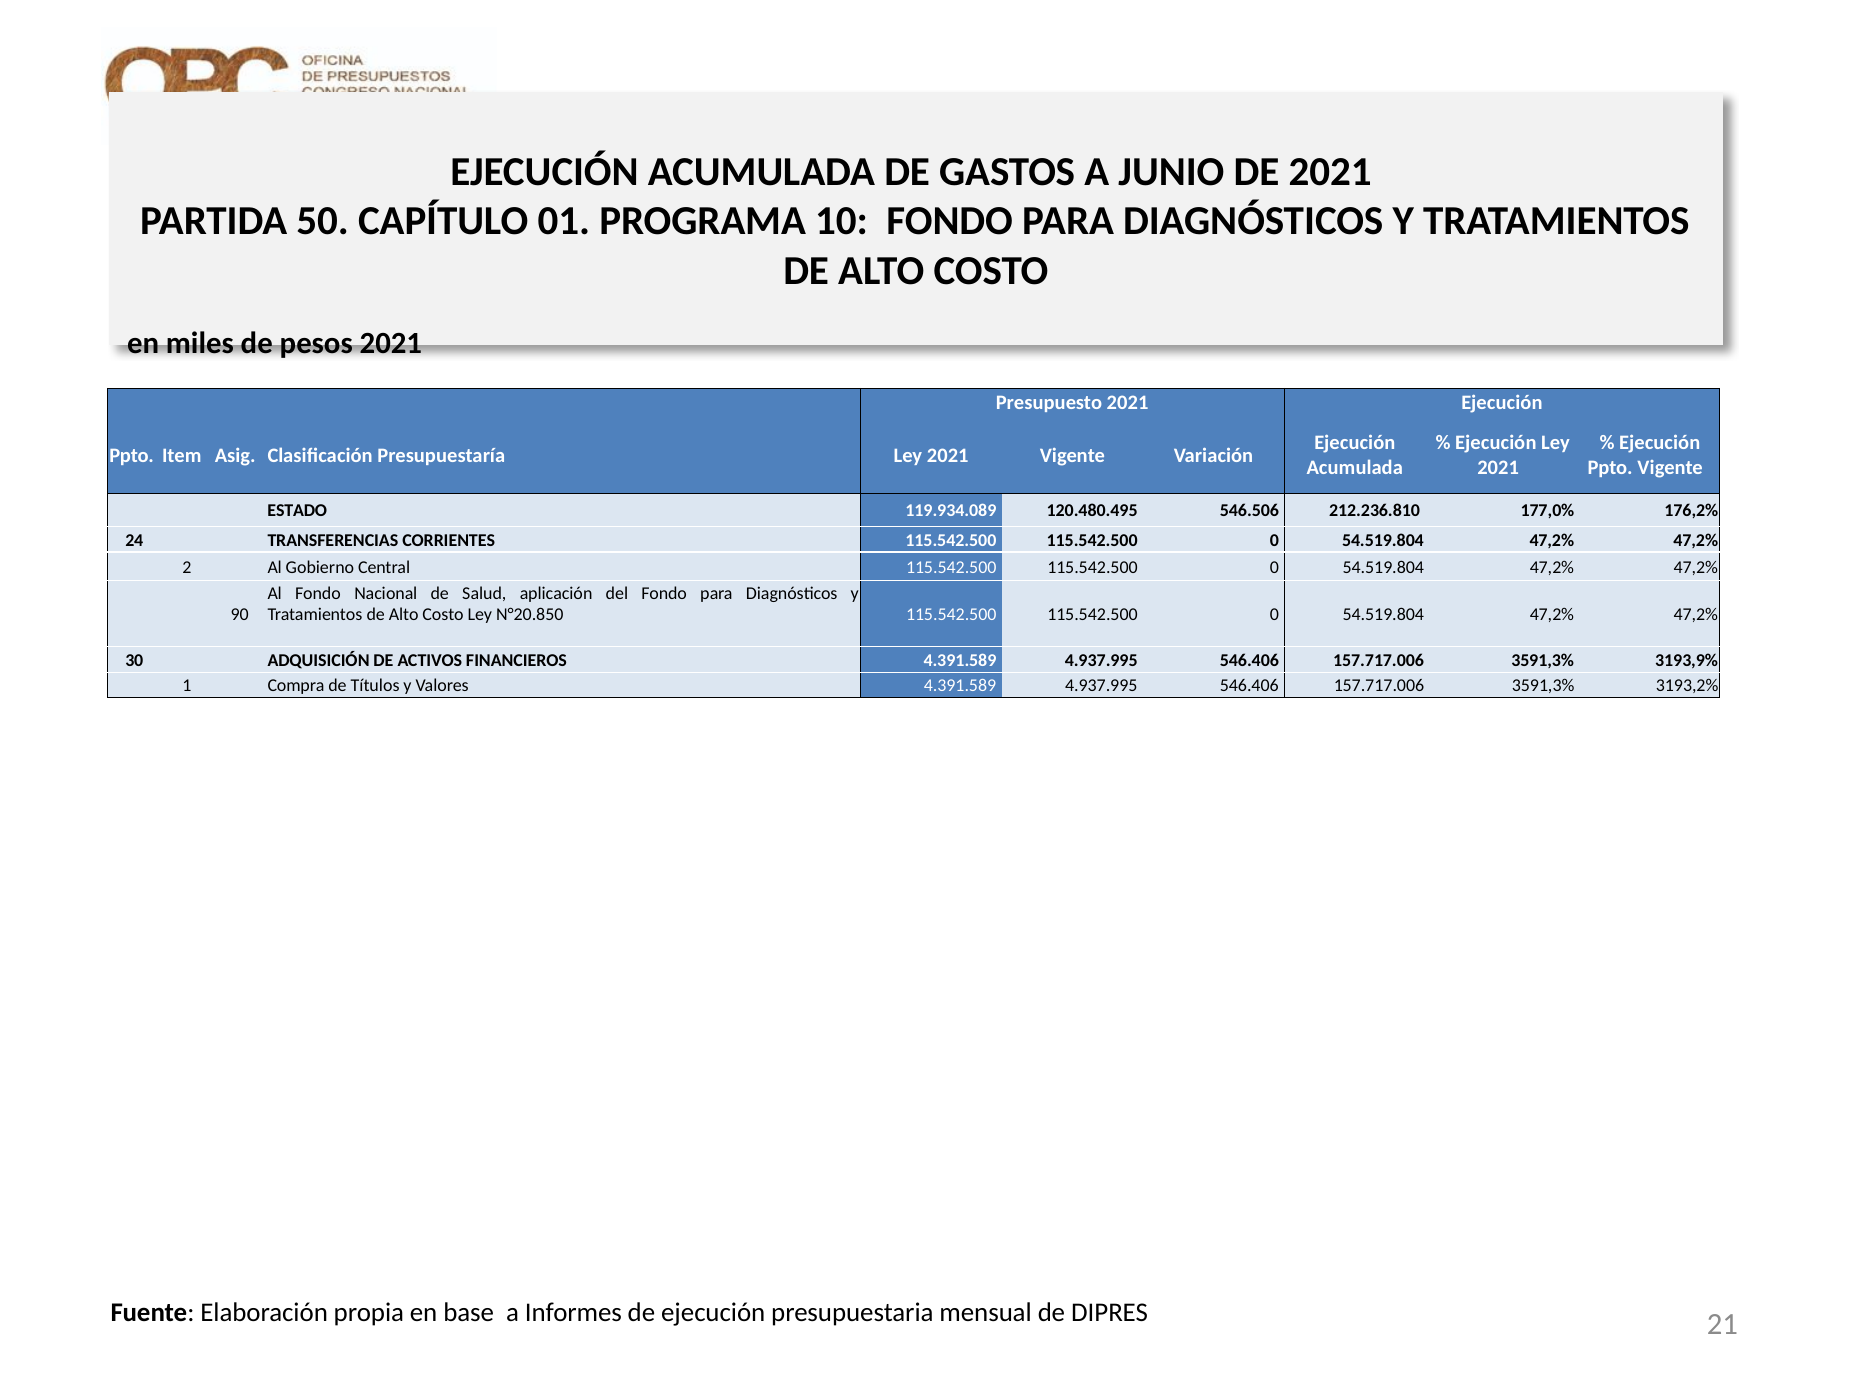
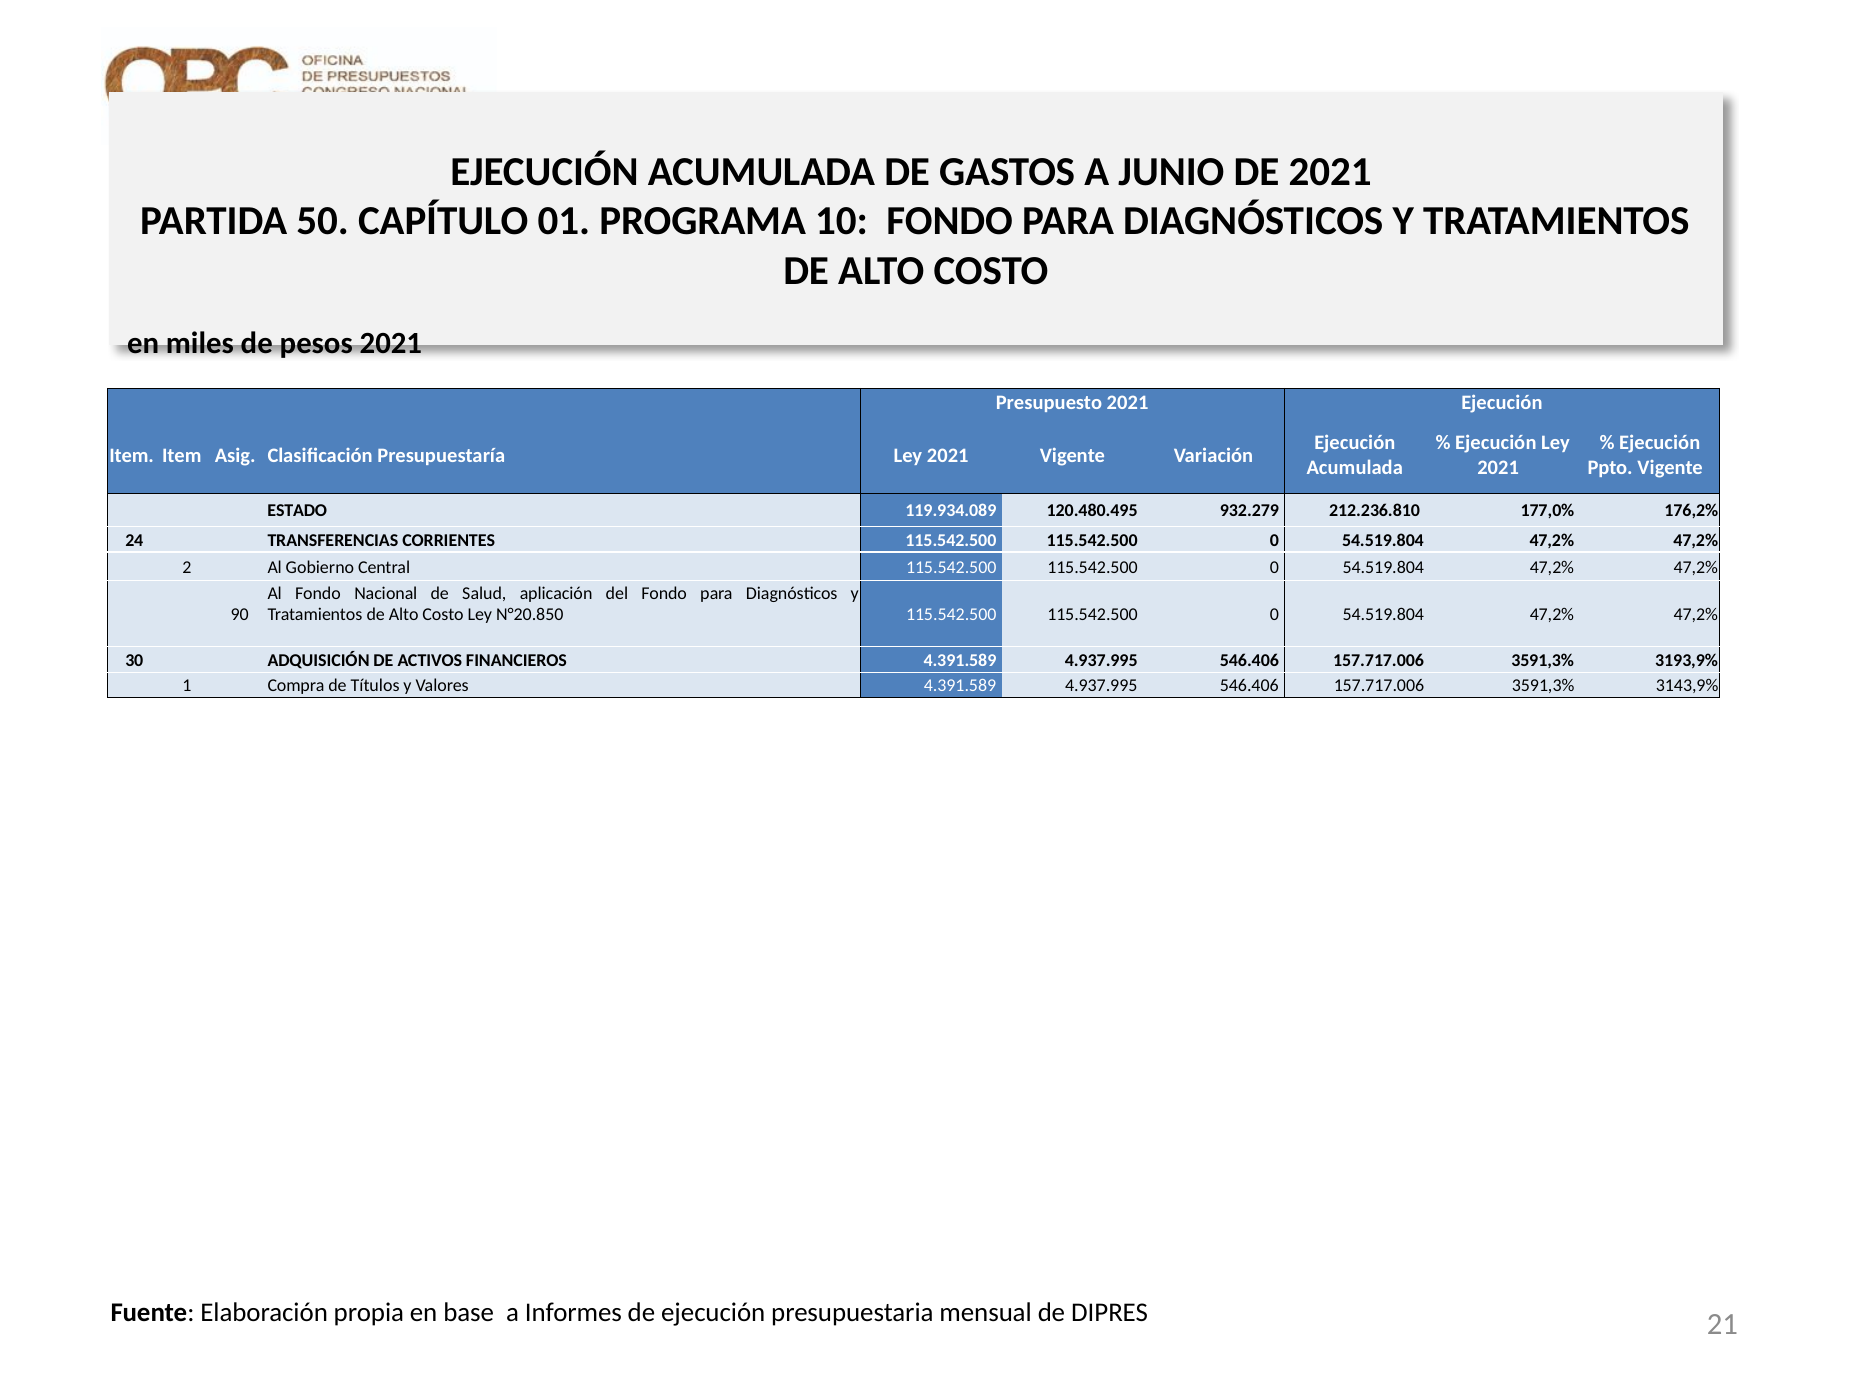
Ppto at (132, 455): Ppto -> Item
546.506: 546.506 -> 932.279
3193,2%: 3193,2% -> 3143,9%
